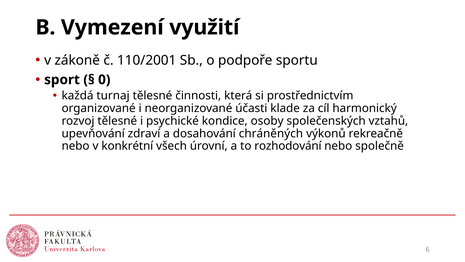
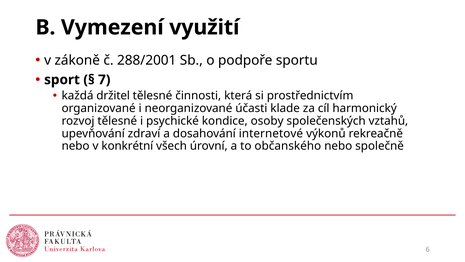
110/2001: 110/2001 -> 288/2001
0: 0 -> 7
turnaj: turnaj -> držitel
chráněných: chráněných -> internetové
rozhodování: rozhodování -> občanského
